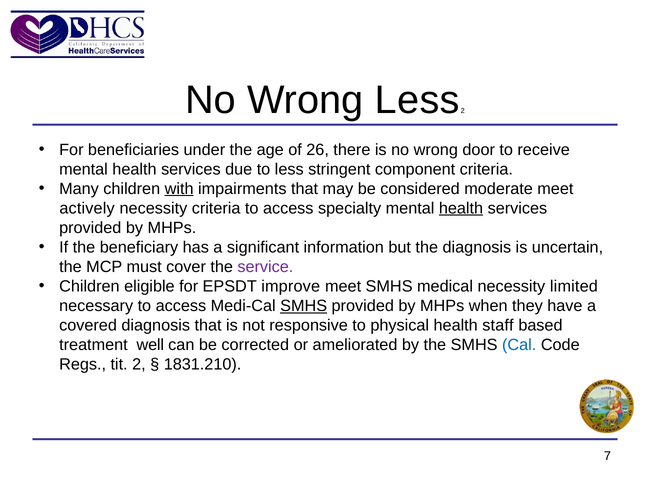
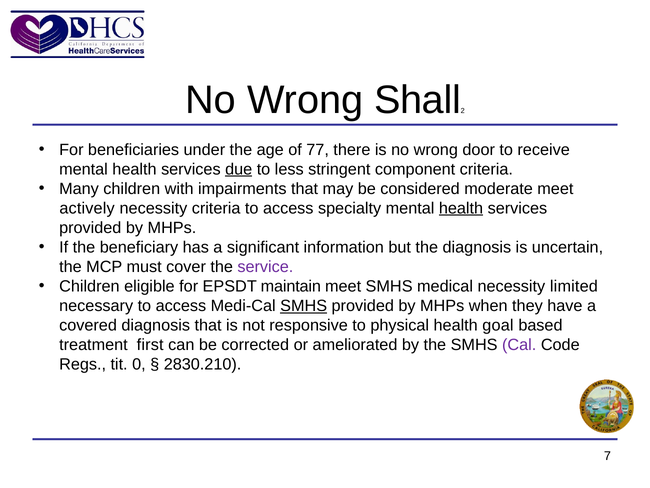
Wrong Less: Less -> Shall
26: 26 -> 77
due underline: none -> present
with underline: present -> none
improve: improve -> maintain
staff: staff -> goal
well: well -> first
Cal colour: blue -> purple
tit 2: 2 -> 0
1831.210: 1831.210 -> 2830.210
